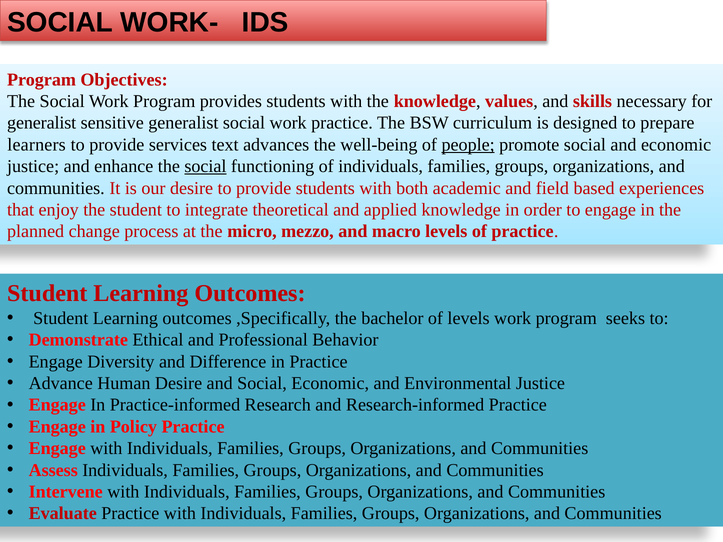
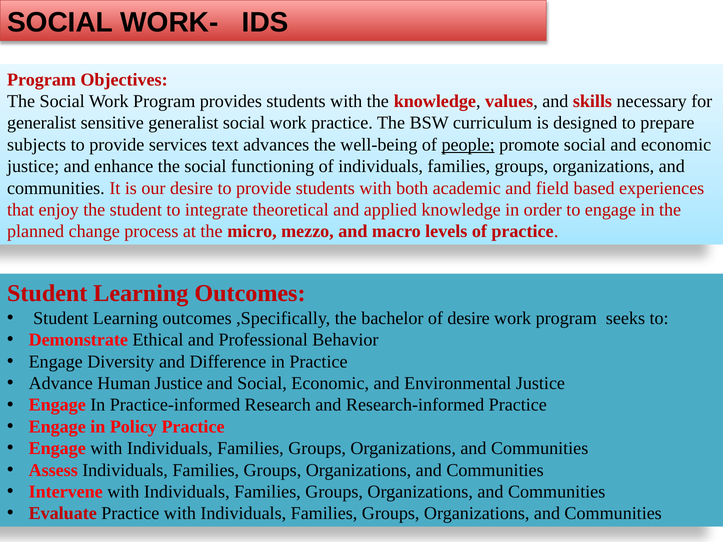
learners: learners -> subjects
social at (205, 166) underline: present -> none
of levels: levels -> desire
Human Desire: Desire -> Justice
